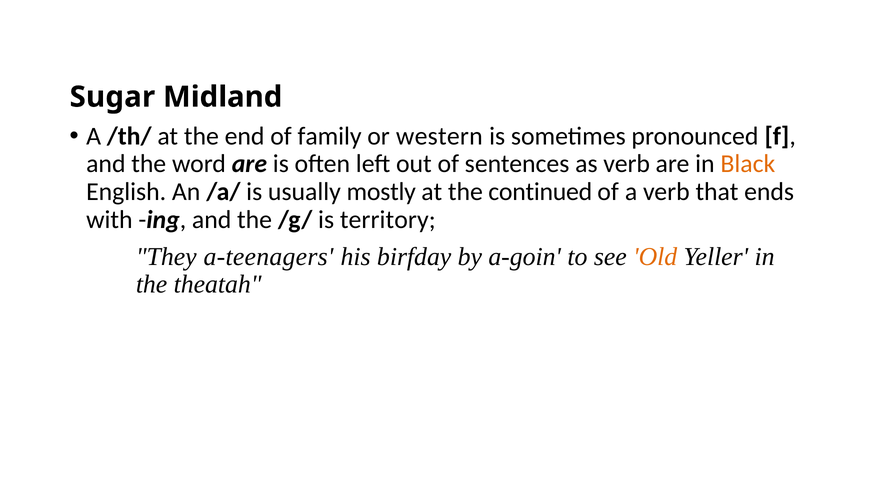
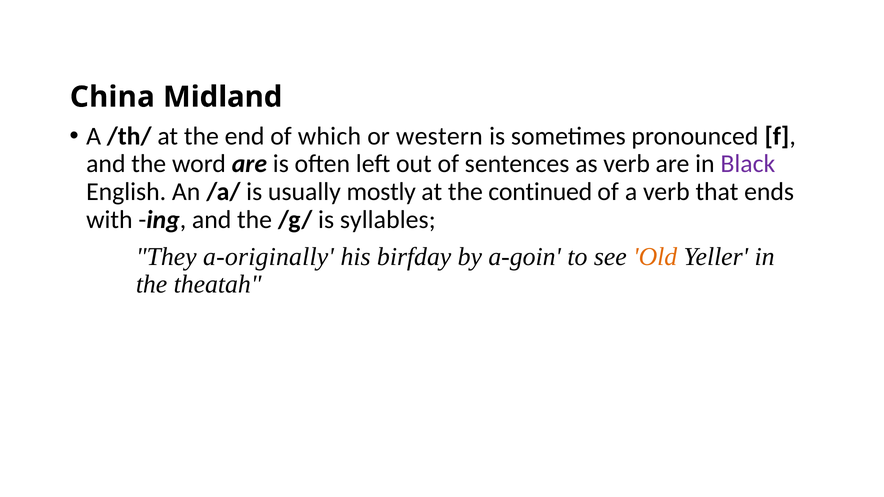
Sugar: Sugar -> China
family: family -> which
Black colour: orange -> purple
territory: territory -> syllables
a-teenagers: a-teenagers -> a-originally
